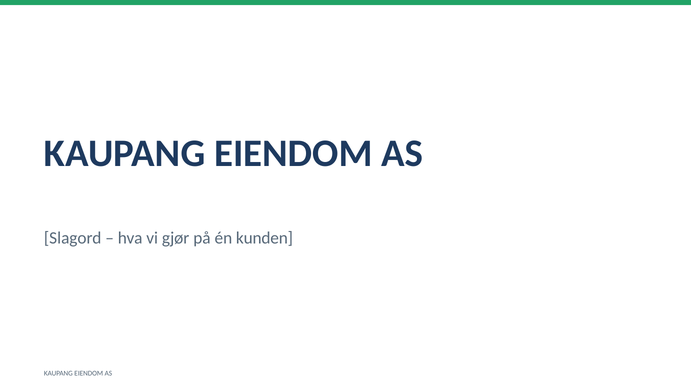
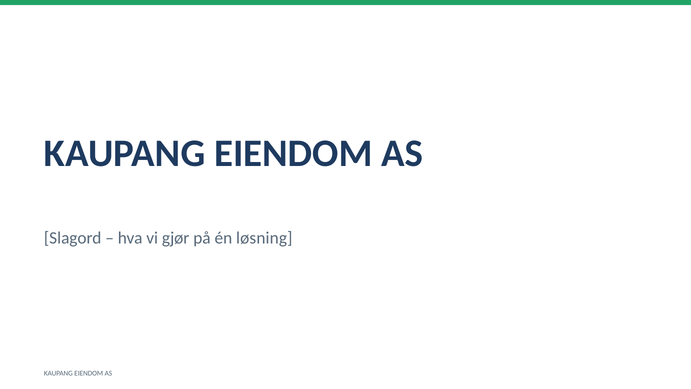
kunden: kunden -> løsning
